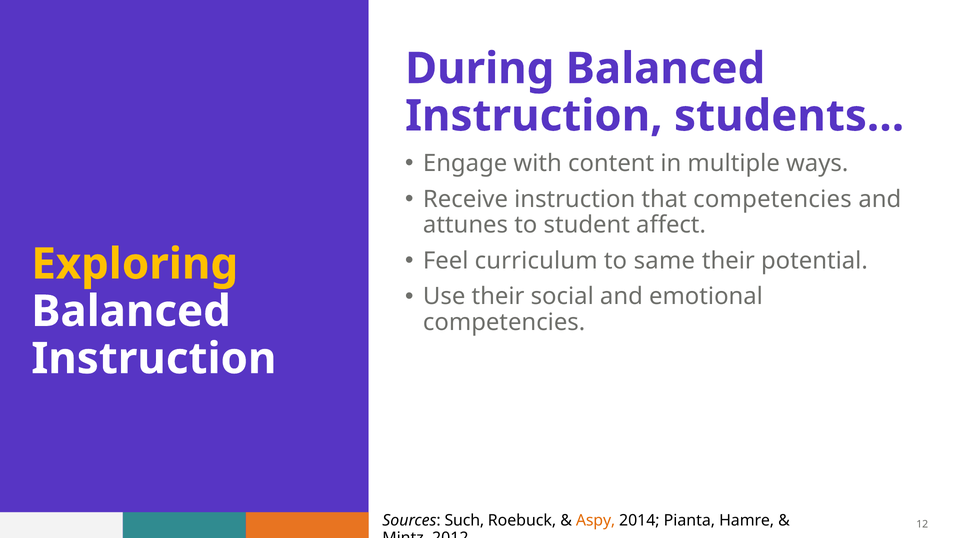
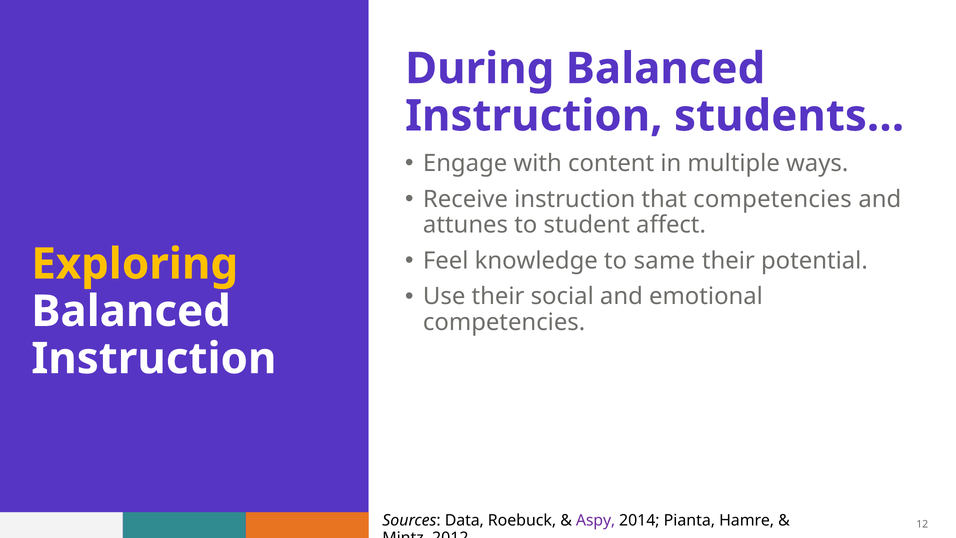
curriculum: curriculum -> knowledge
Such: Such -> Data
Aspy colour: orange -> purple
